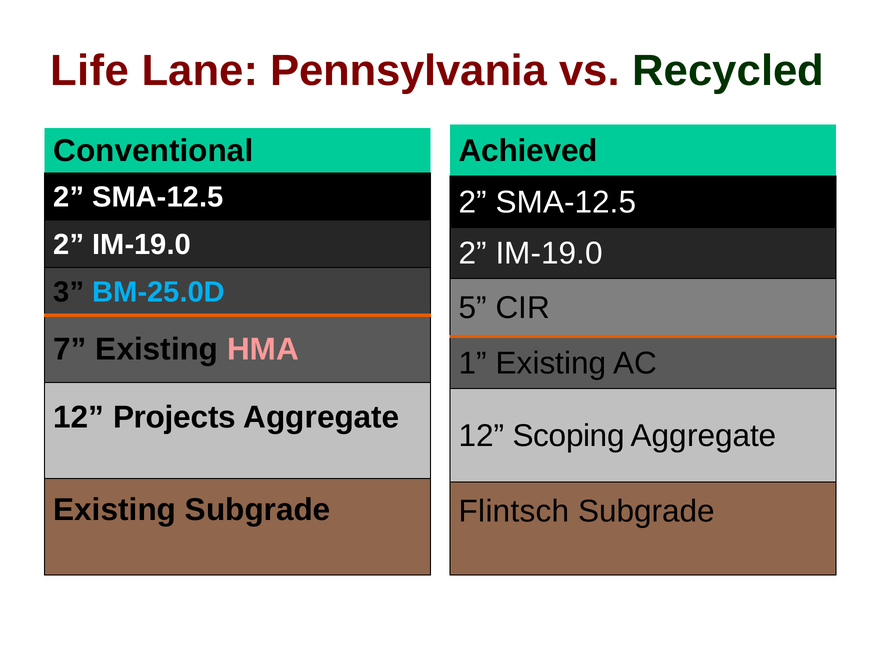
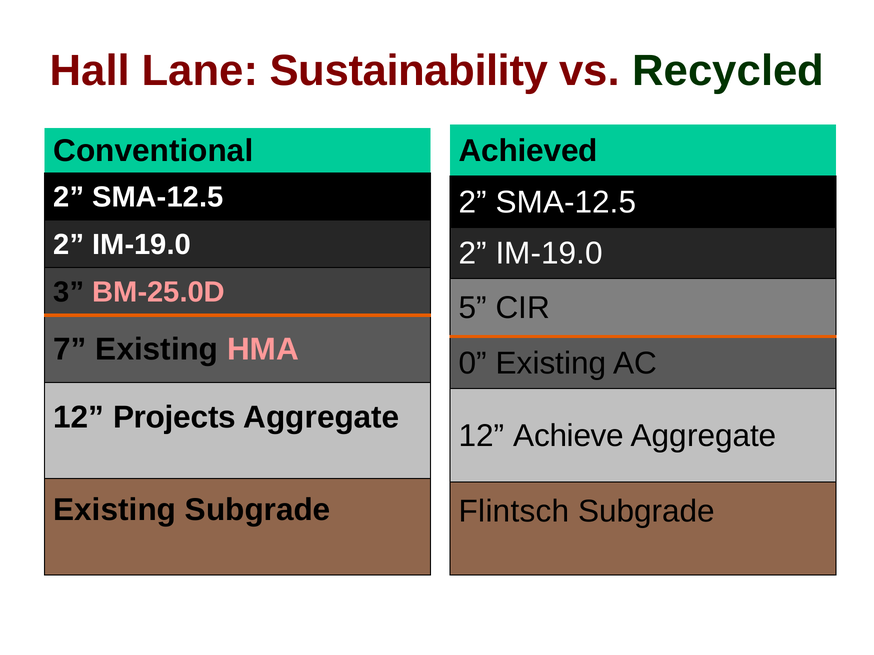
Life: Life -> Hall
Pennsylvania: Pennsylvania -> Sustainability
BM-25.0D colour: light blue -> pink
1: 1 -> 0
Scoping: Scoping -> Achieve
